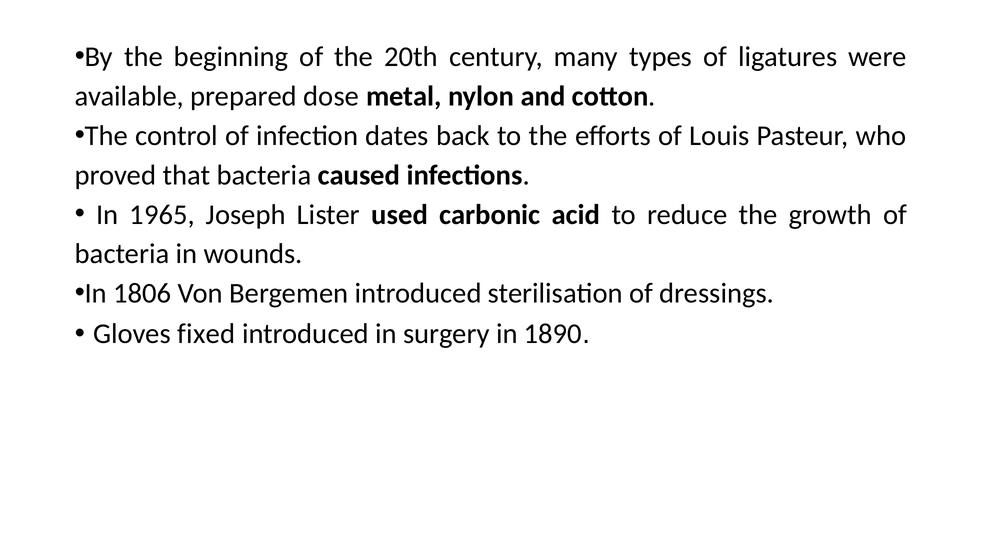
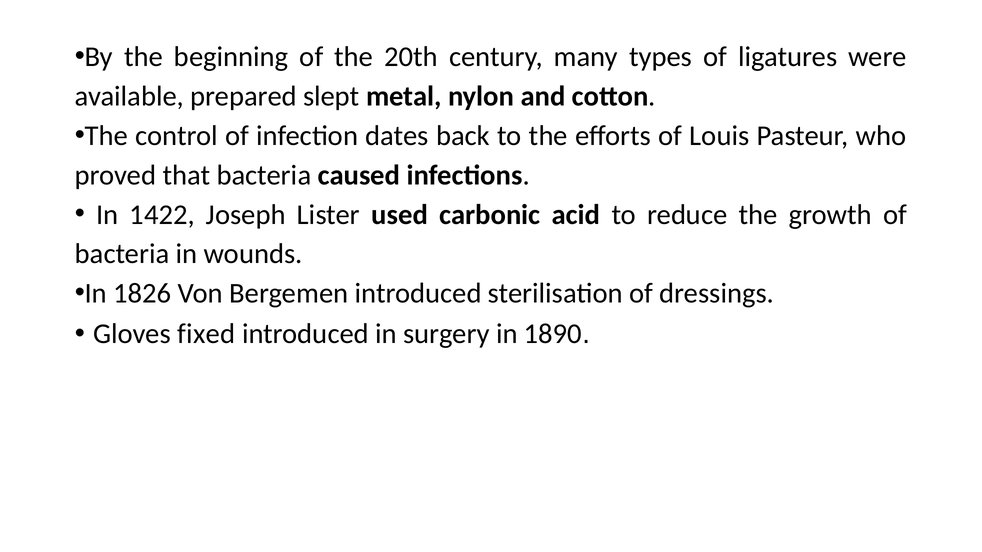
dose: dose -> slept
1965: 1965 -> 1422
1806: 1806 -> 1826
